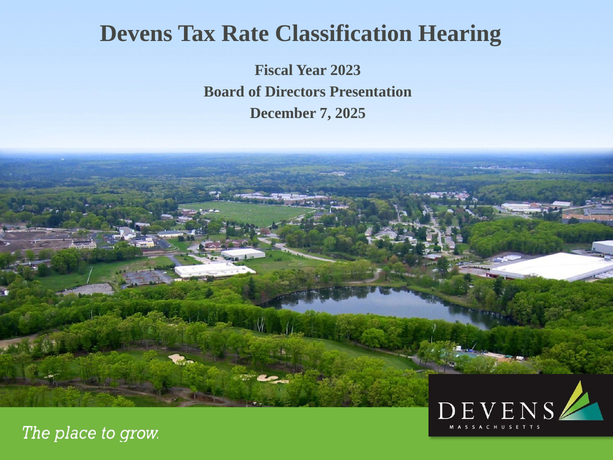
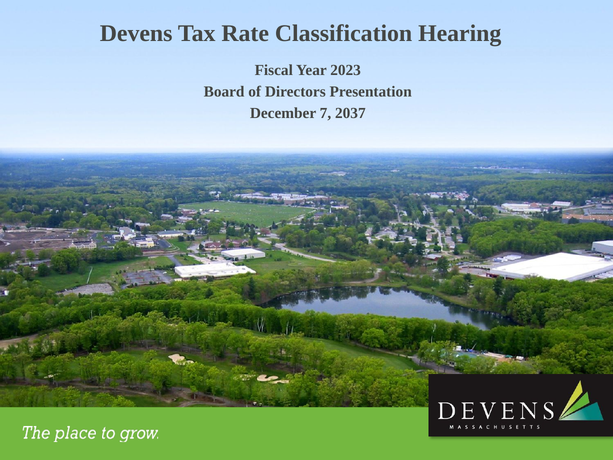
2025: 2025 -> 2037
